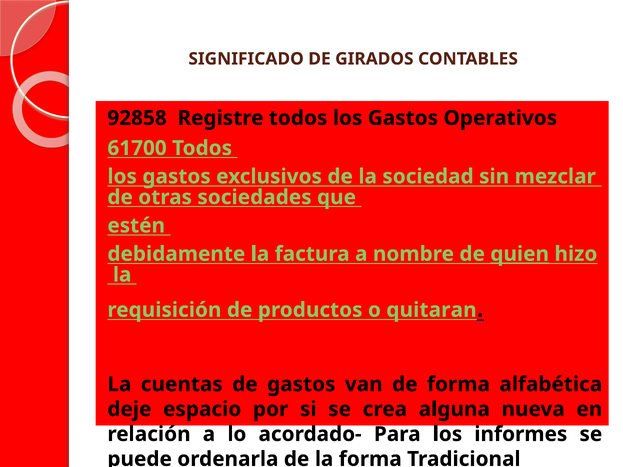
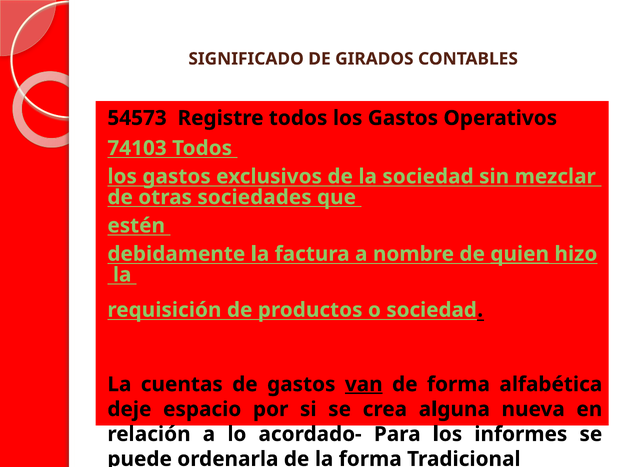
92858: 92858 -> 54573
61700: 61700 -> 74103
o quitaran: quitaran -> sociedad
van underline: none -> present
